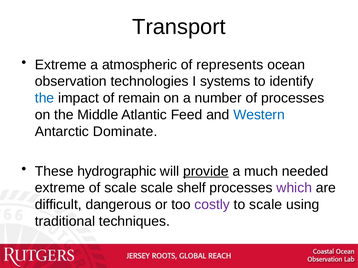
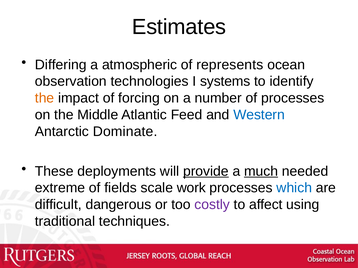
Transport: Transport -> Estimates
Extreme at (61, 65): Extreme -> Differing
the at (45, 98) colour: blue -> orange
remain: remain -> forcing
hydrographic: hydrographic -> deployments
much underline: none -> present
of scale: scale -> fields
shelf: shelf -> work
which colour: purple -> blue
to scale: scale -> affect
